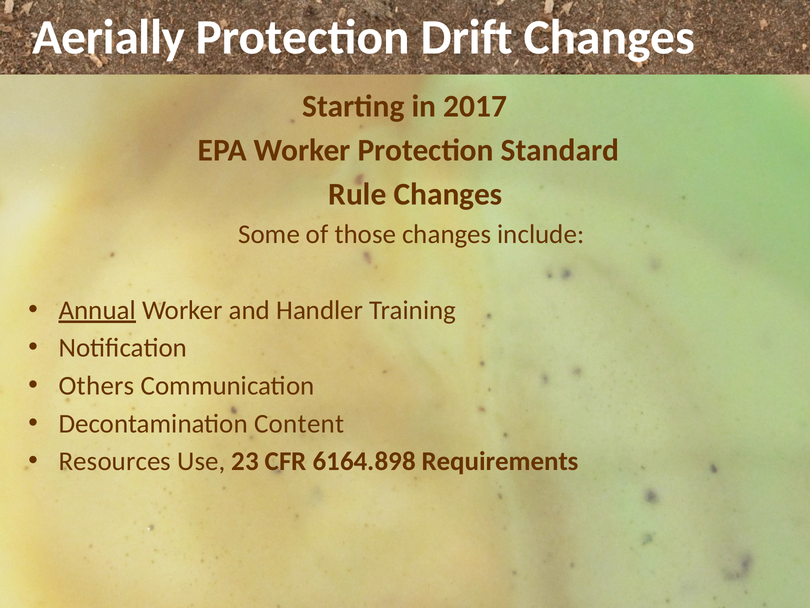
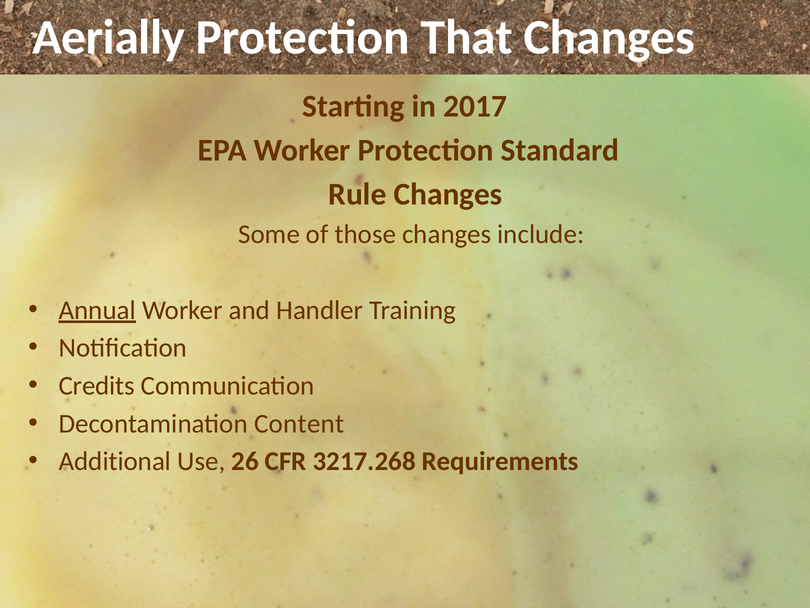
Drift: Drift -> That
Others: Others -> Credits
Resources: Resources -> Additional
23: 23 -> 26
6164.898: 6164.898 -> 3217.268
